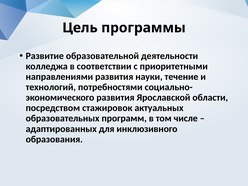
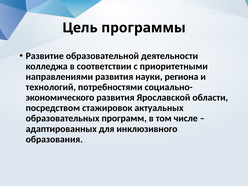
течение: течение -> региона
